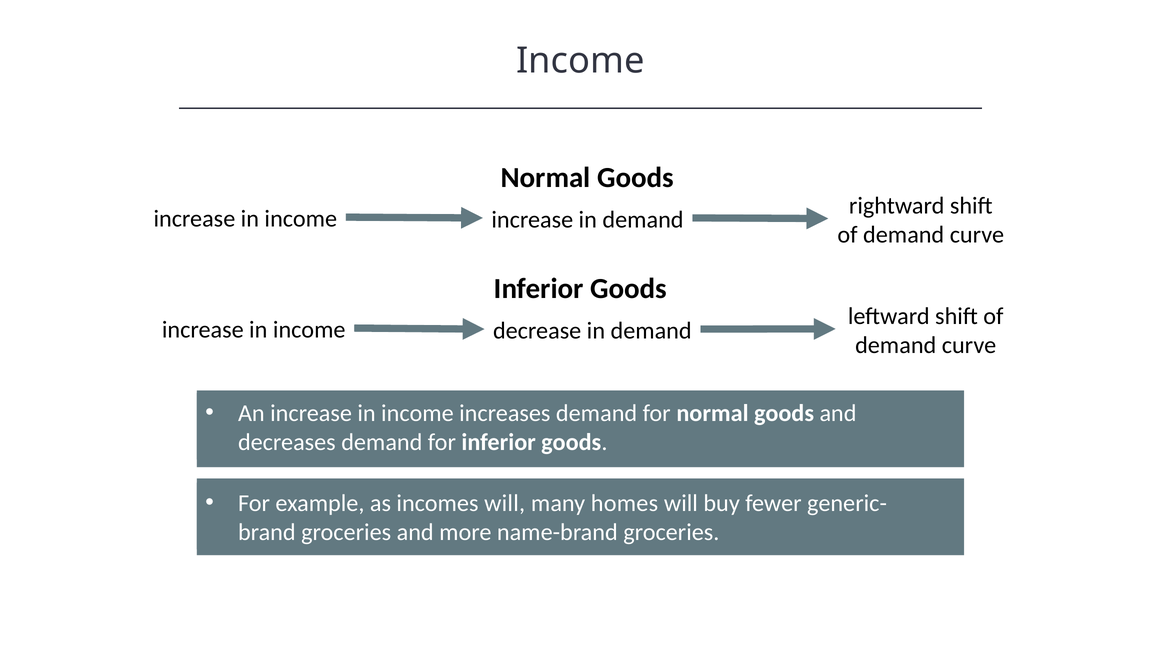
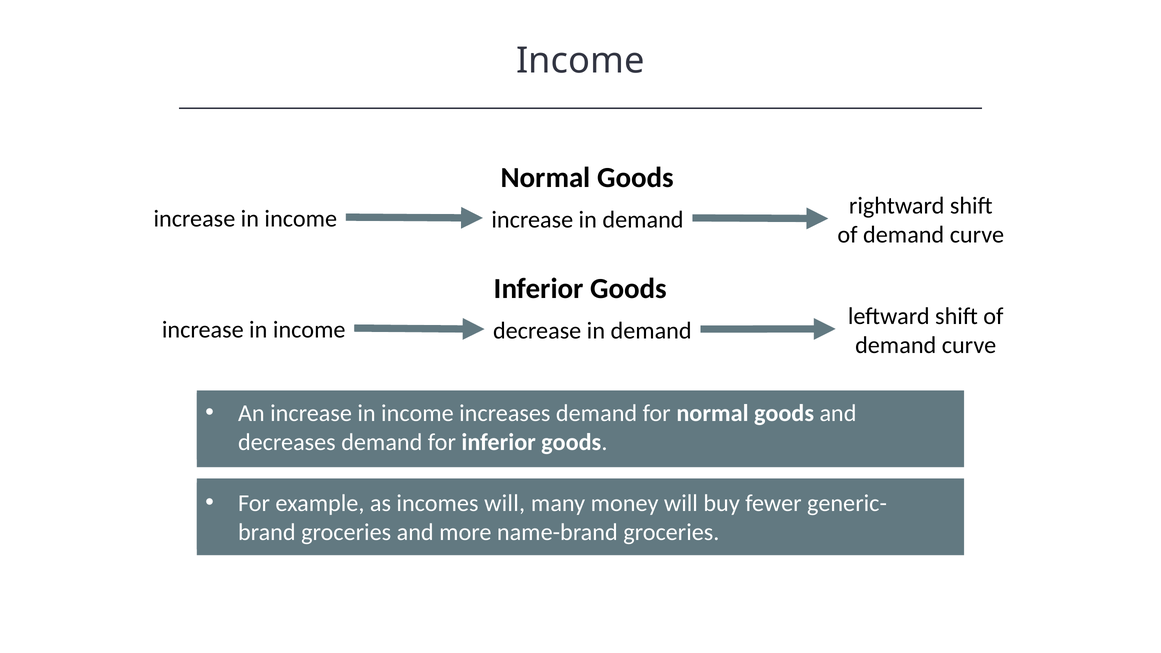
homes: homes -> money
